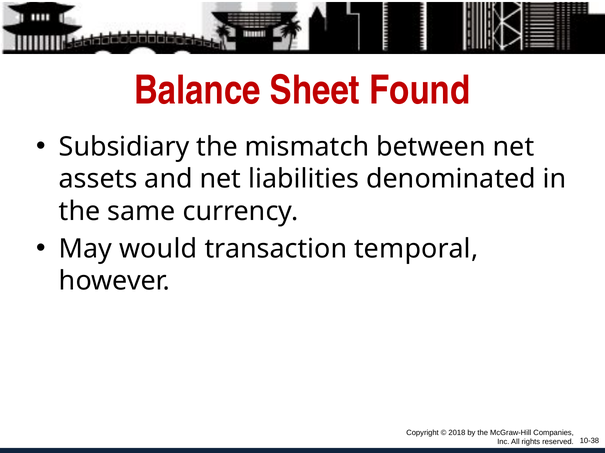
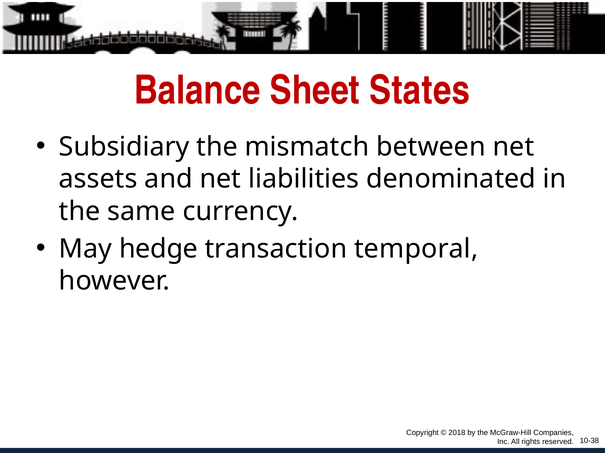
Found: Found -> States
would: would -> hedge
